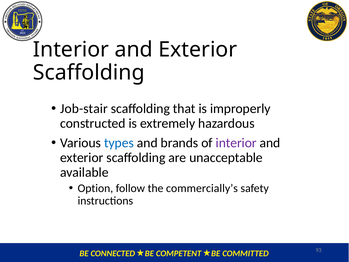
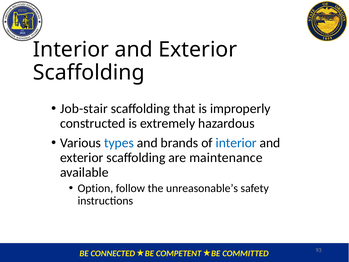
interior at (236, 143) colour: purple -> blue
unacceptable: unacceptable -> maintenance
commercially’s: commercially’s -> unreasonable’s
